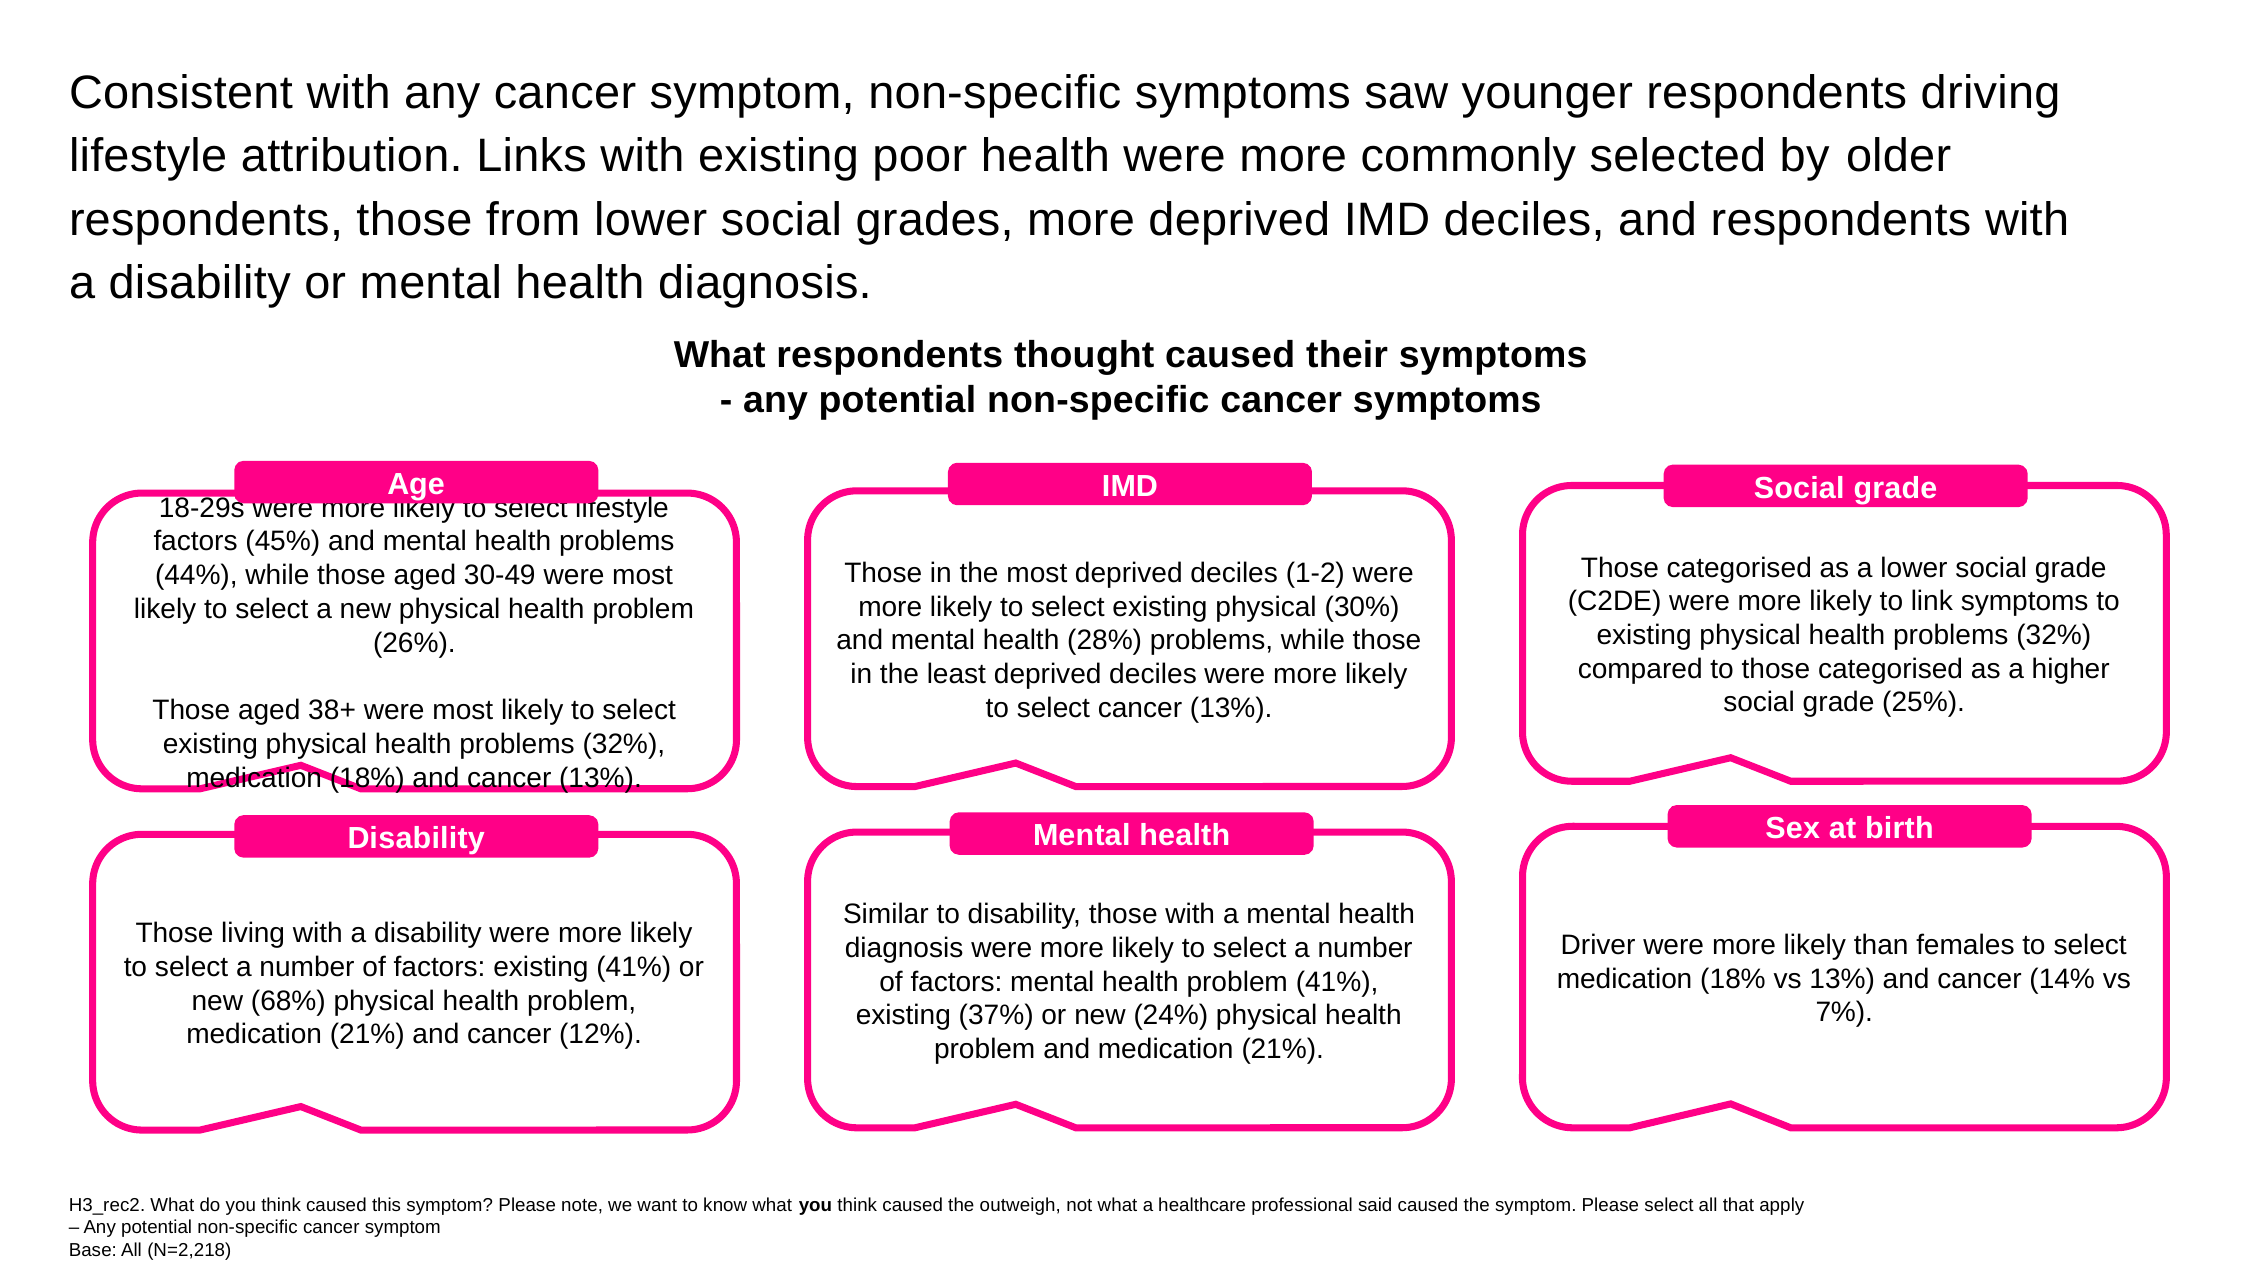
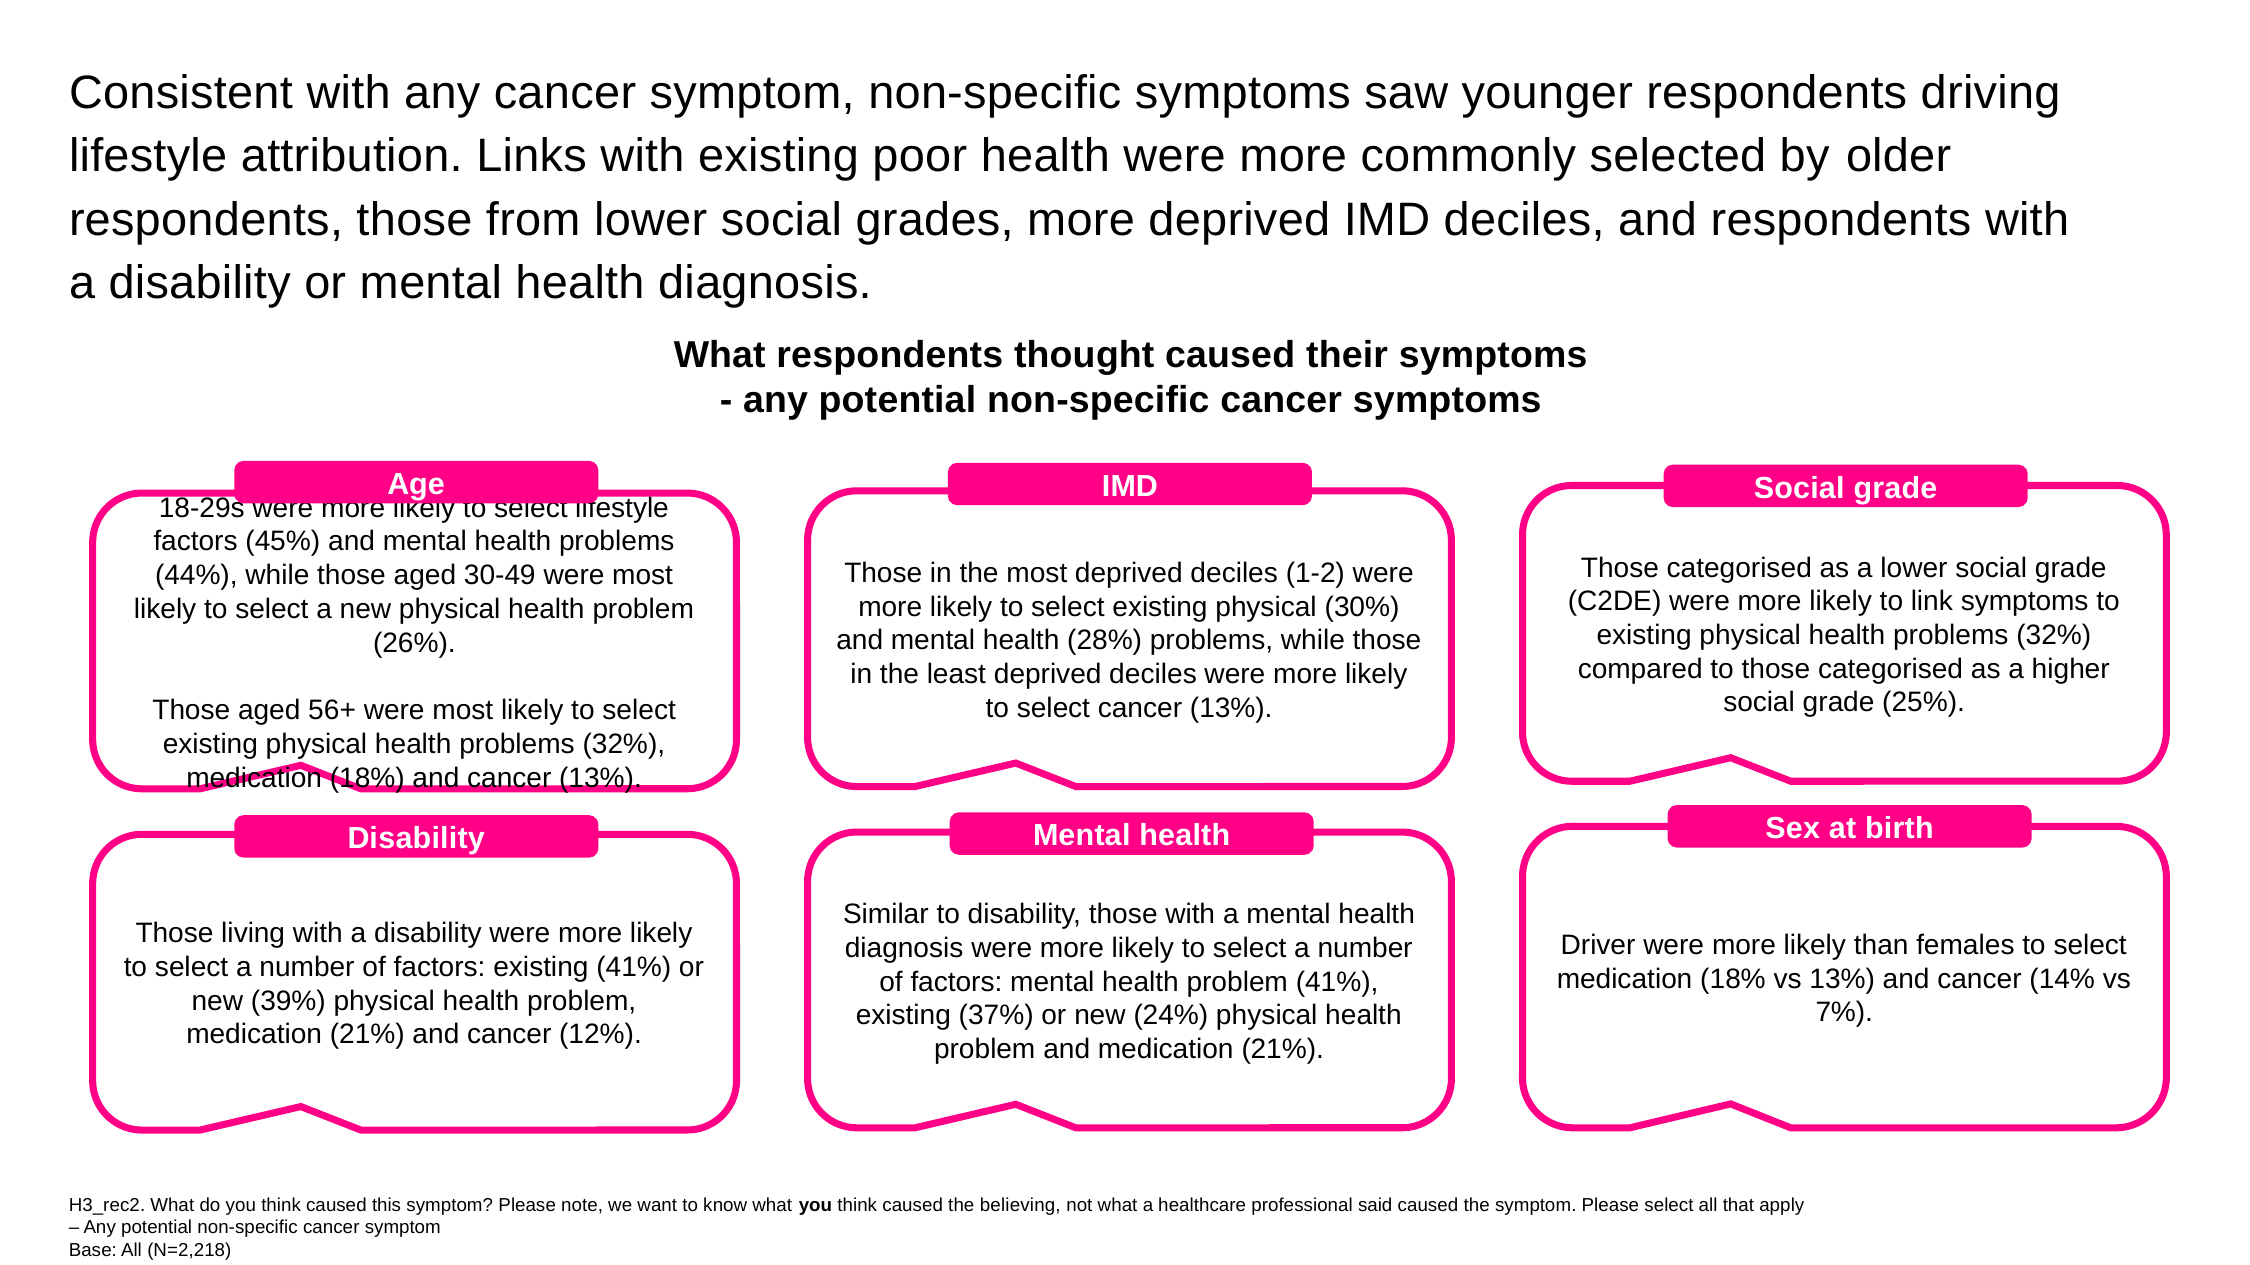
38+: 38+ -> 56+
68%: 68% -> 39%
outweigh: outweigh -> believing
